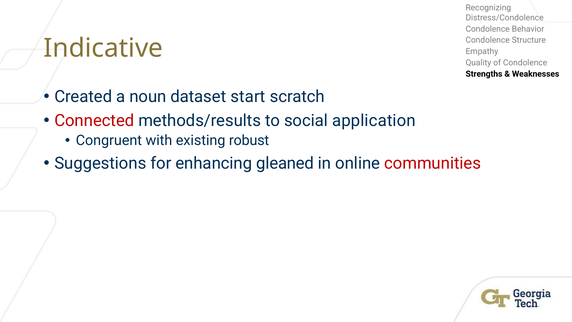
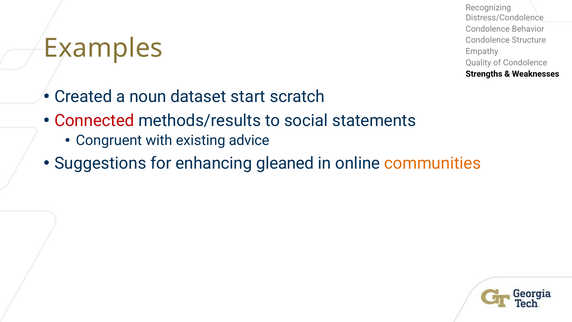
Indicative: Indicative -> Examples
application: application -> statements
robust: robust -> advice
communities colour: red -> orange
